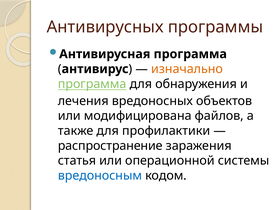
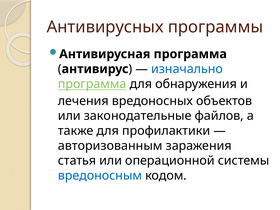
изначально colour: orange -> blue
модифицирована: модифицирована -> законодательные
распространение: распространение -> авторизованным
